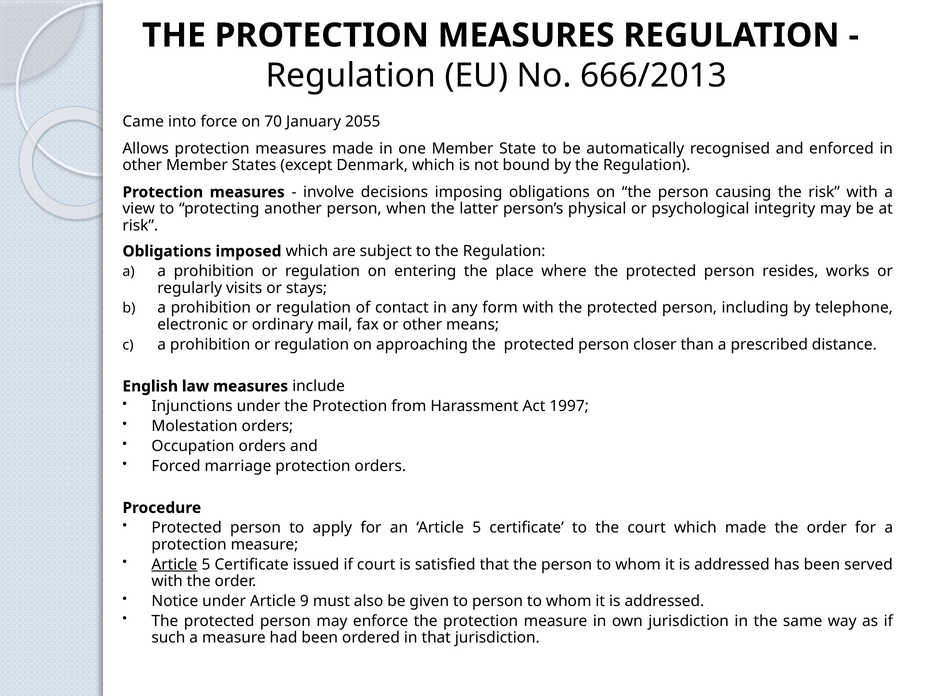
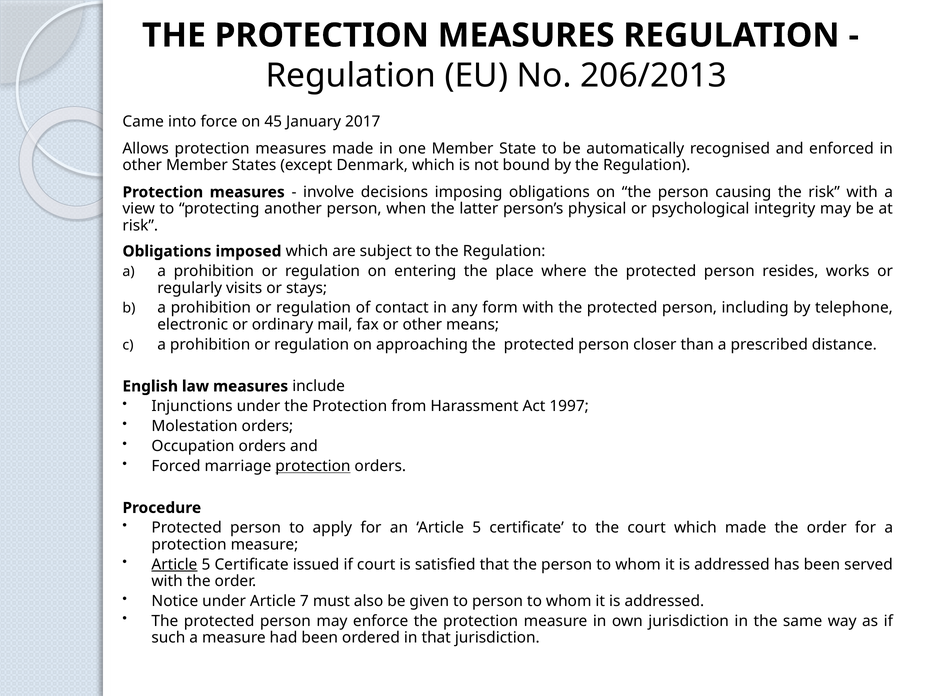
666/2013: 666/2013 -> 206/2013
70: 70 -> 45
2055: 2055 -> 2017
protection at (313, 467) underline: none -> present
9: 9 -> 7
